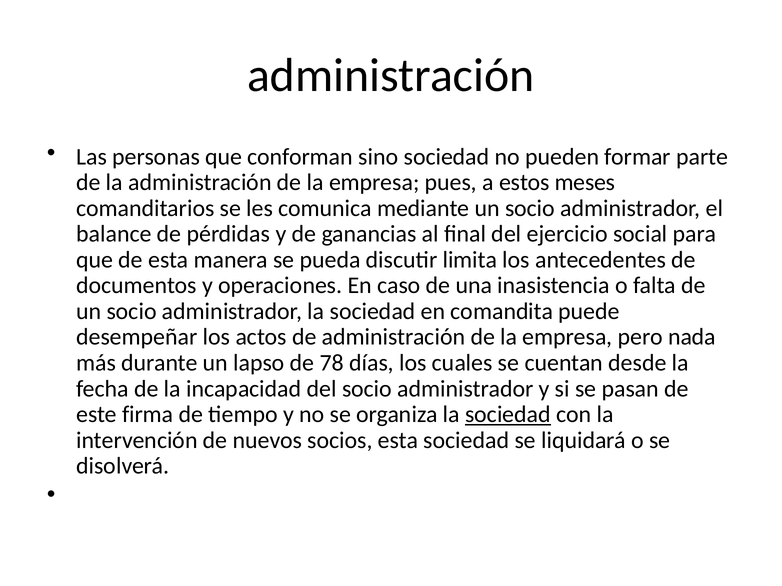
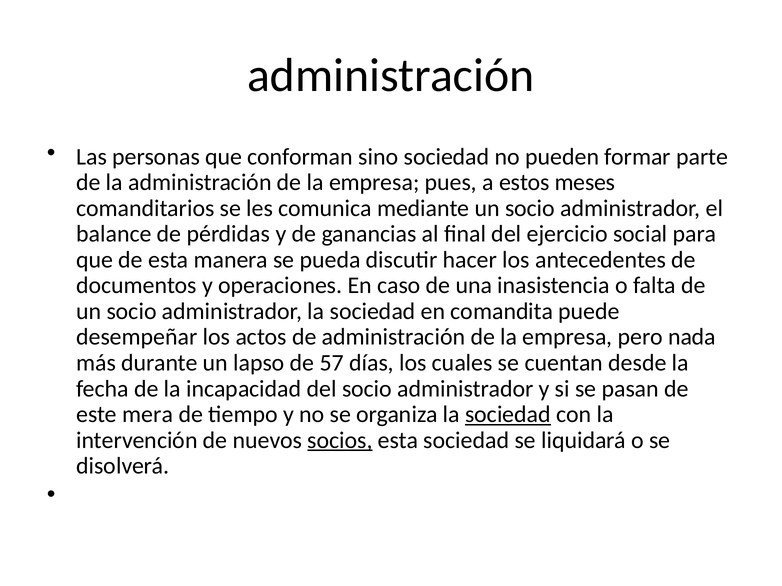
limita: limita -> hacer
78: 78 -> 57
firma: firma -> mera
socios underline: none -> present
